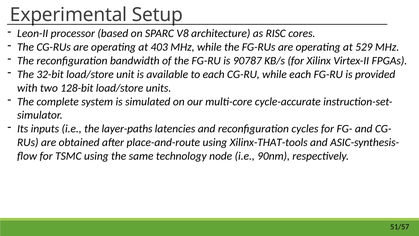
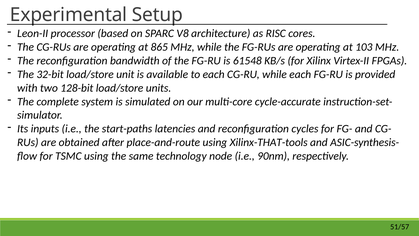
403: 403 -> 865
529: 529 -> 103
90787: 90787 -> 61548
layer-paths: layer-paths -> start-paths
